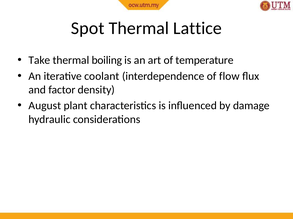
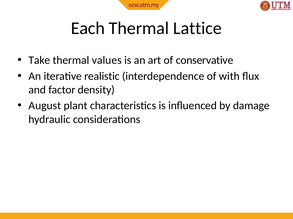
Spot: Spot -> Each
boiling: boiling -> values
temperature: temperature -> conservative
coolant: coolant -> realistic
flow: flow -> with
